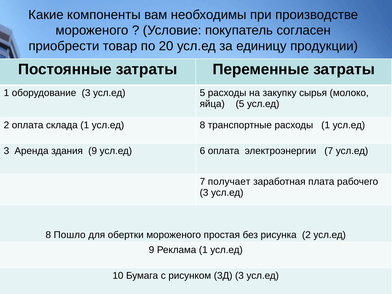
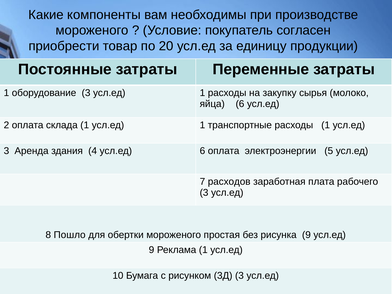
3 усл.ед 5: 5 -> 1
яйца 5: 5 -> 6
1 усл.ед 8: 8 -> 1
здания 9: 9 -> 4
электроэнергии 7: 7 -> 5
получает: получает -> расходов
рисунка 2: 2 -> 9
